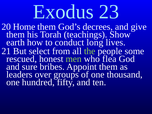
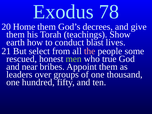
23: 23 -> 78
long: long -> blast
the colour: light green -> pink
flea: flea -> true
sure: sure -> near
